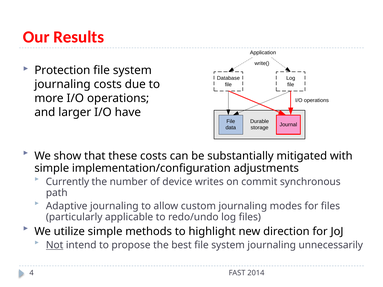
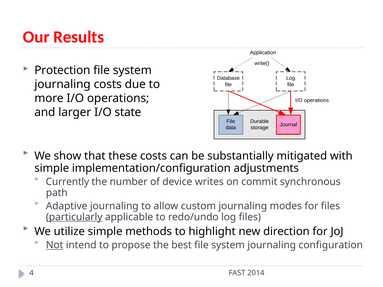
have: have -> state
particularly underline: none -> present
unnecessarily: unnecessarily -> configuration
